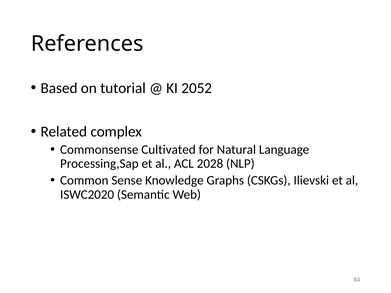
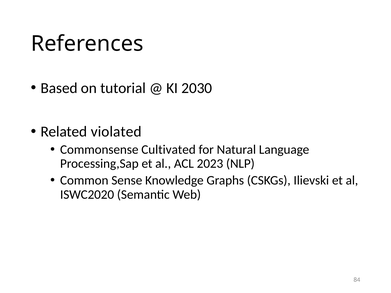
2052: 2052 -> 2030
complex: complex -> violated
2028: 2028 -> 2023
